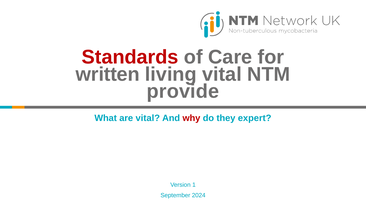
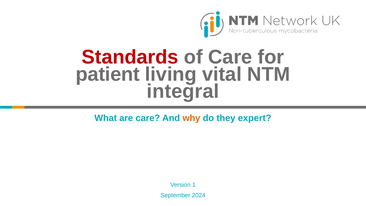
written: written -> patient
provide: provide -> integral
are vital: vital -> care
why colour: red -> orange
